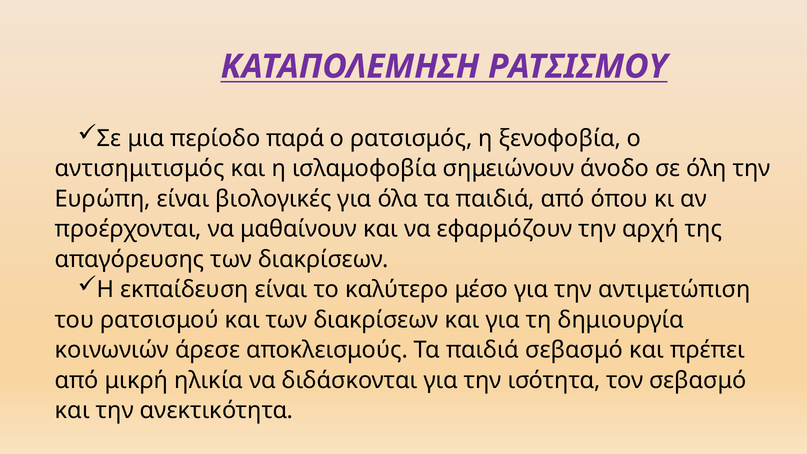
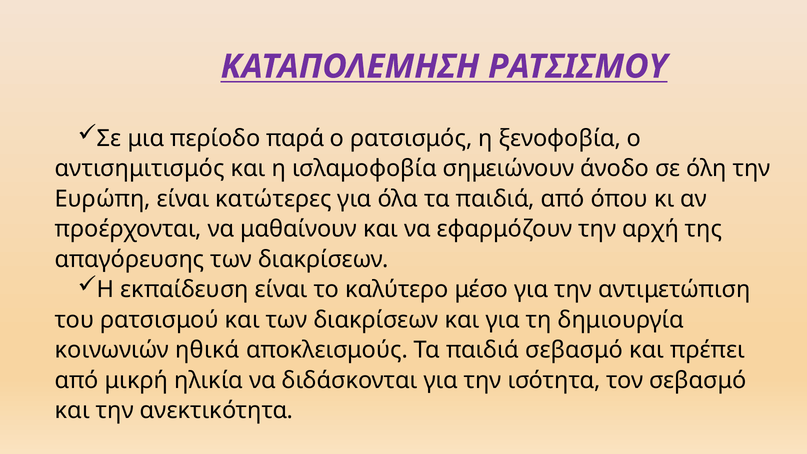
βιολογικές: βιολογικές -> κατώτερες
άρεσε: άρεσε -> ηθικά
